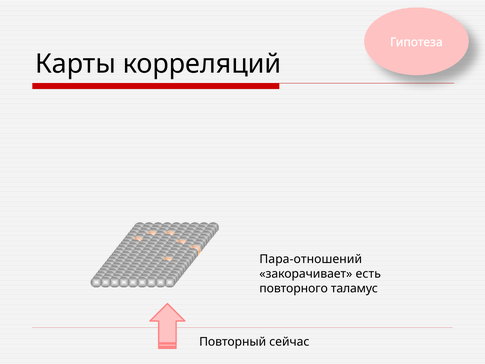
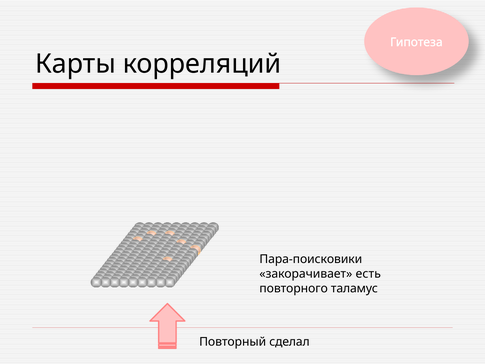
Пара-отношений: Пара-отношений -> Пара-поисковики
сейчас: сейчас -> сделал
